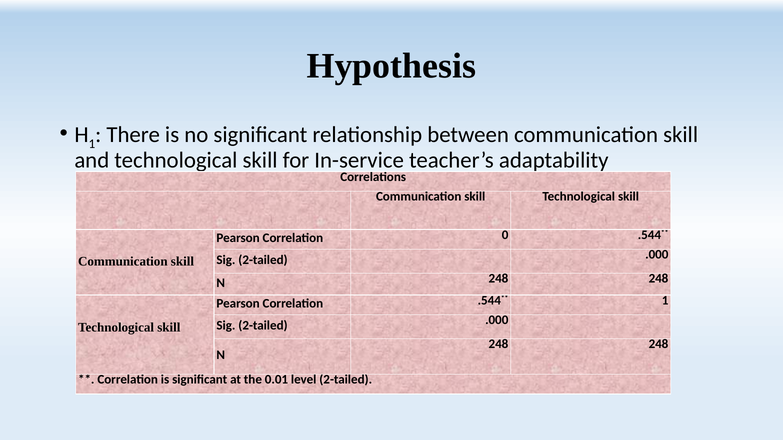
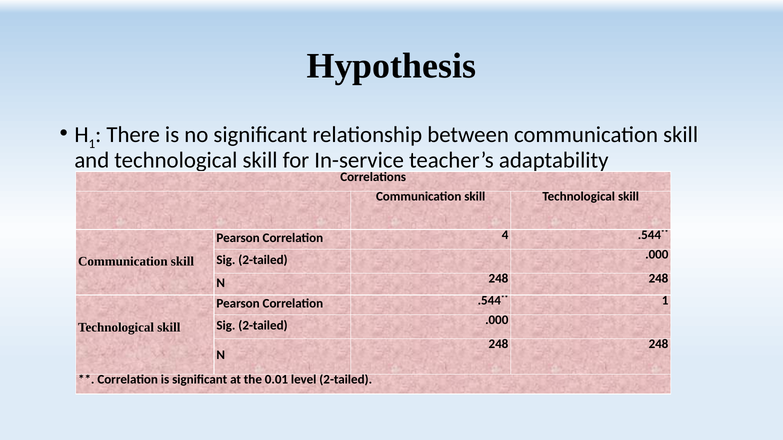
0: 0 -> 4
